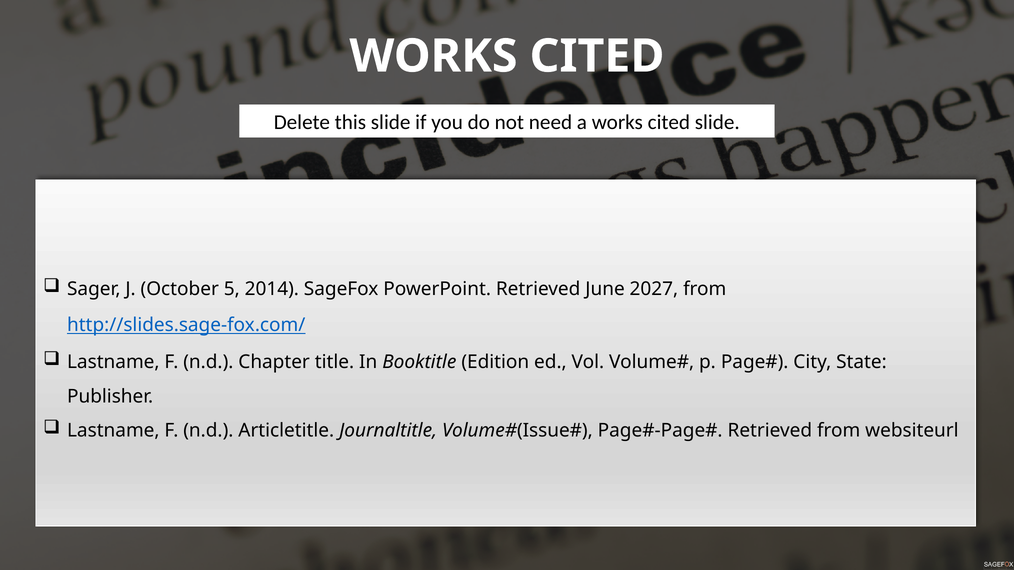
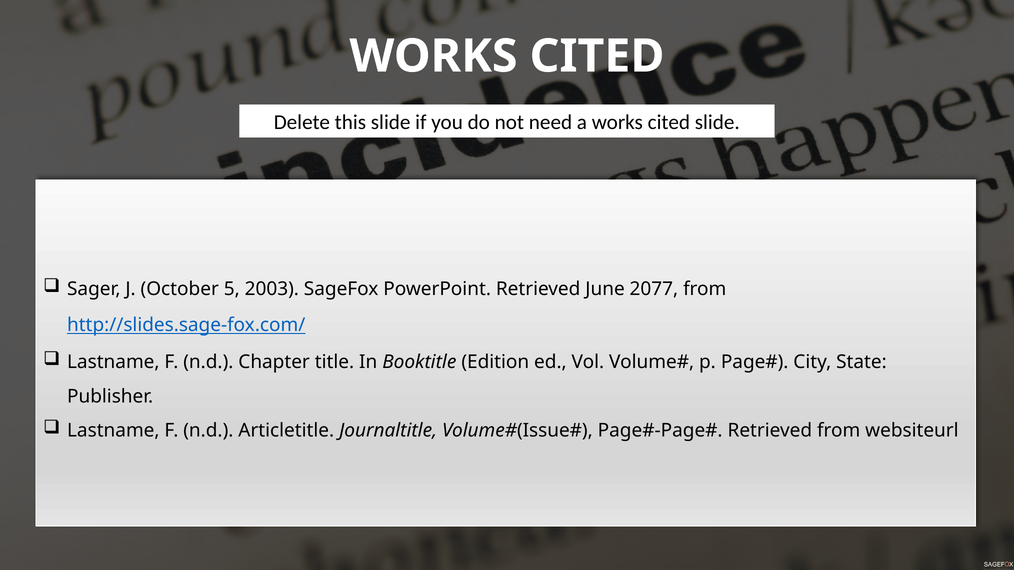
2014: 2014 -> 2003
2027: 2027 -> 2077
